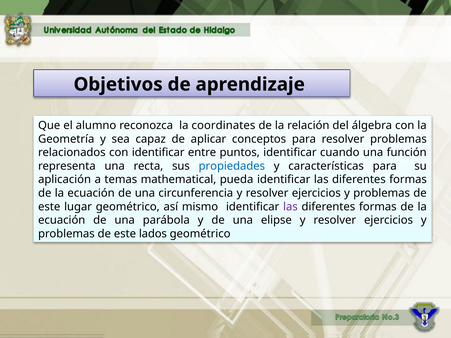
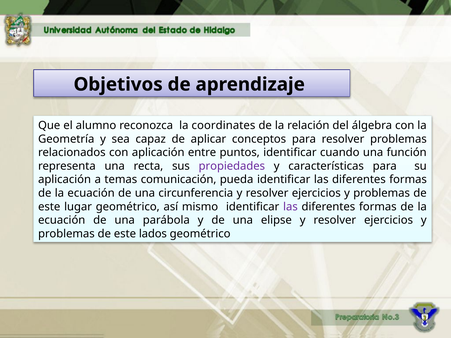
con identificar: identificar -> aplicación
propiedades colour: blue -> purple
mathematical: mathematical -> comunicación
